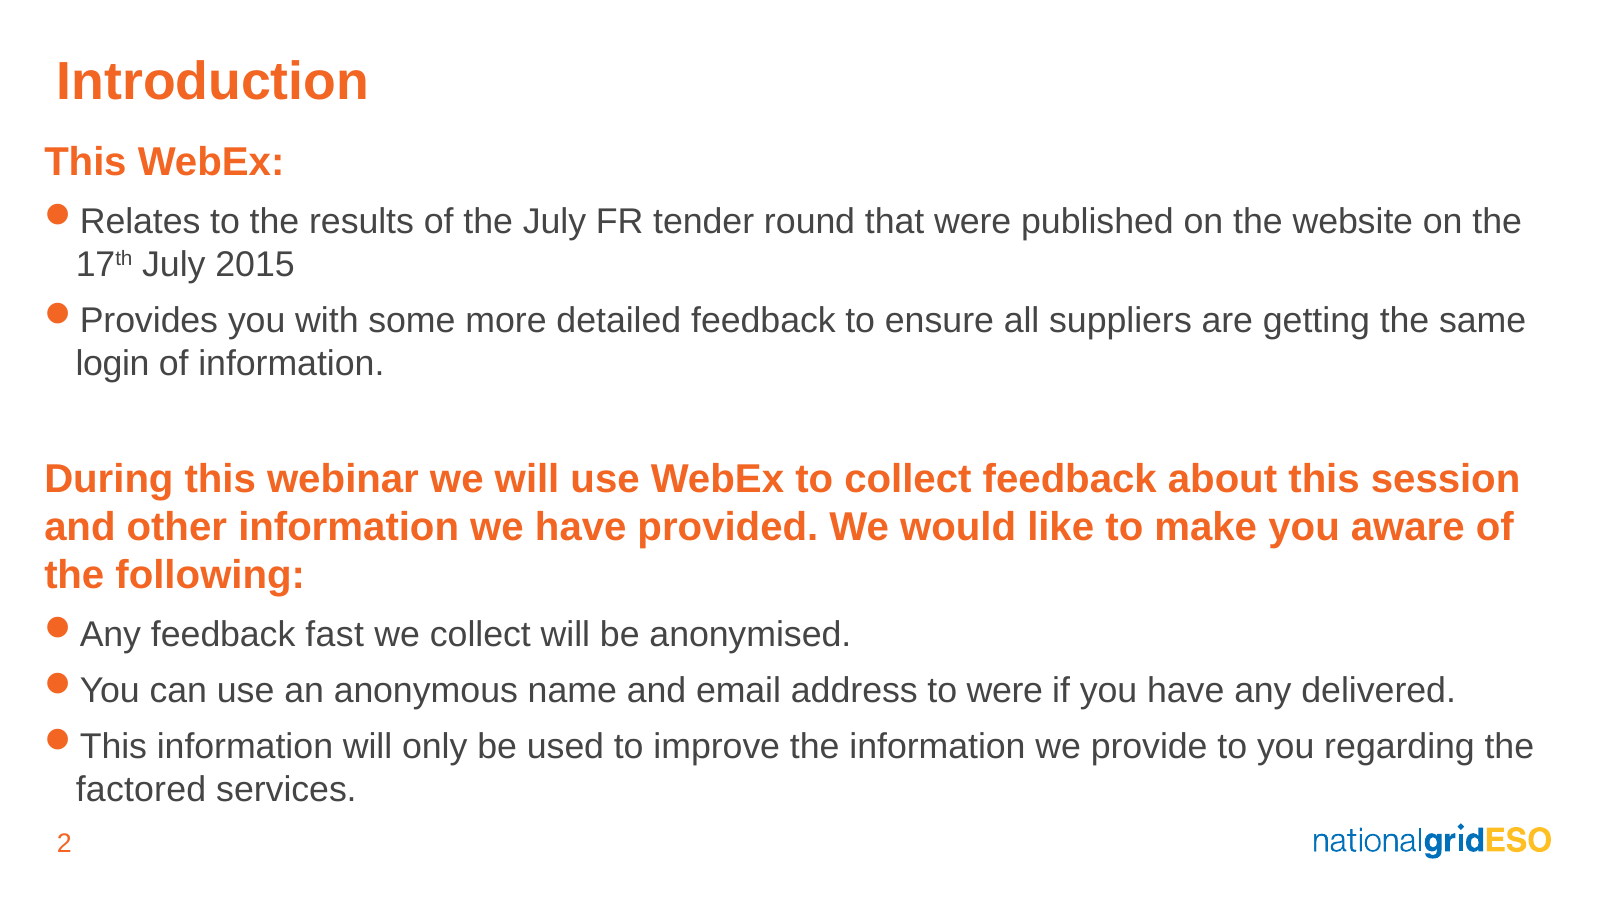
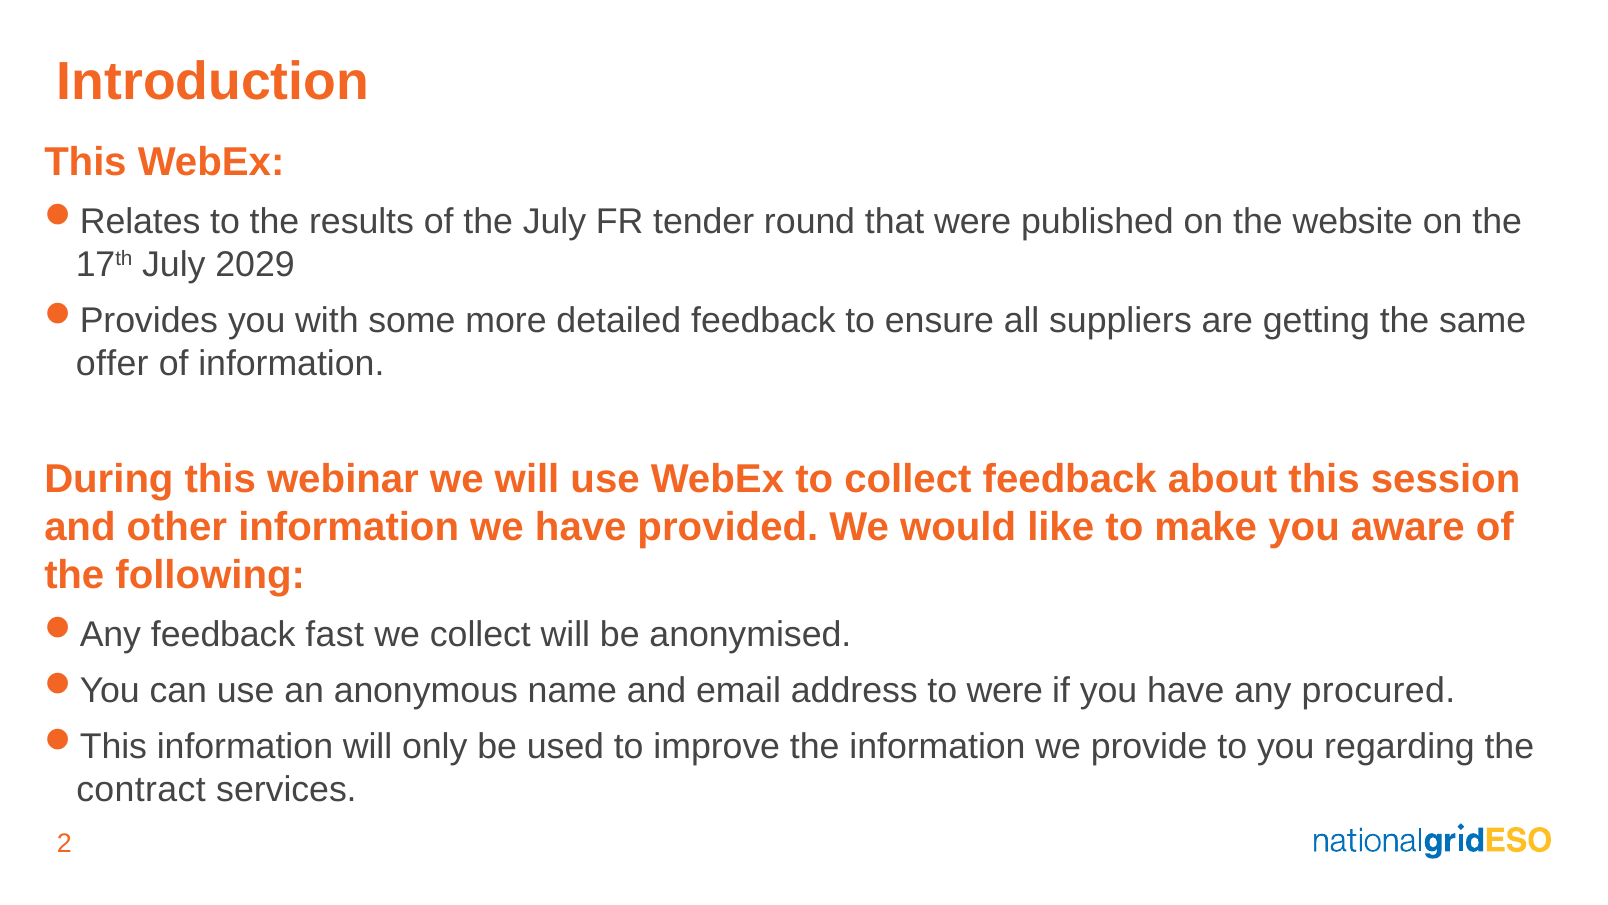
2015: 2015 -> 2029
login: login -> offer
delivered: delivered -> procured
factored: factored -> contract
